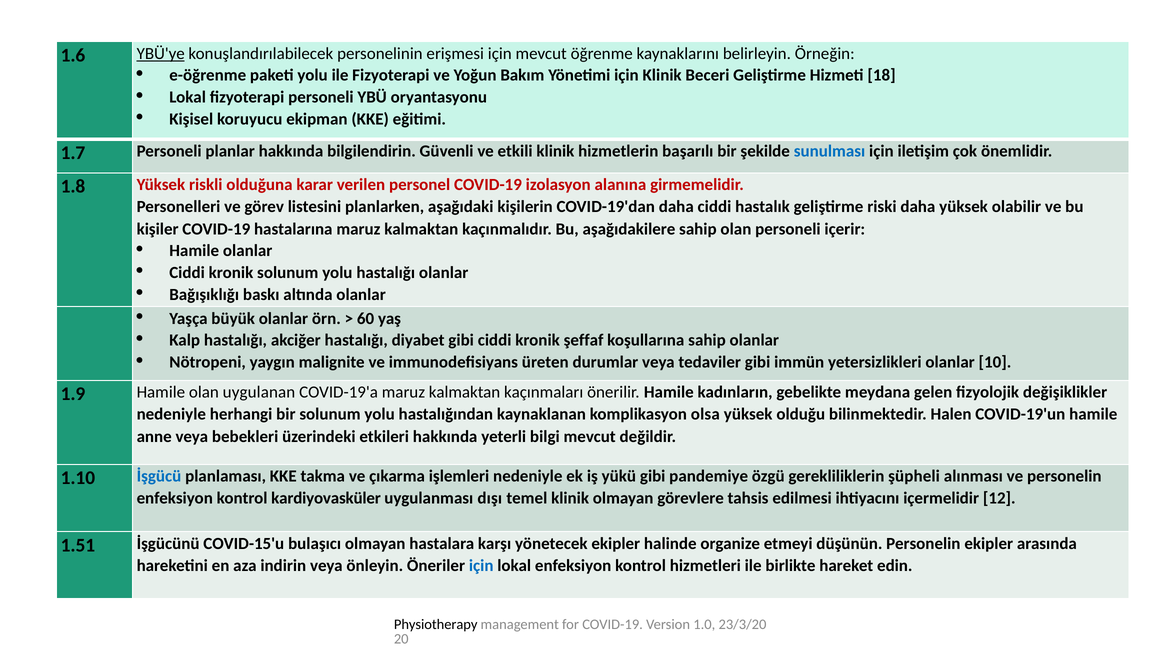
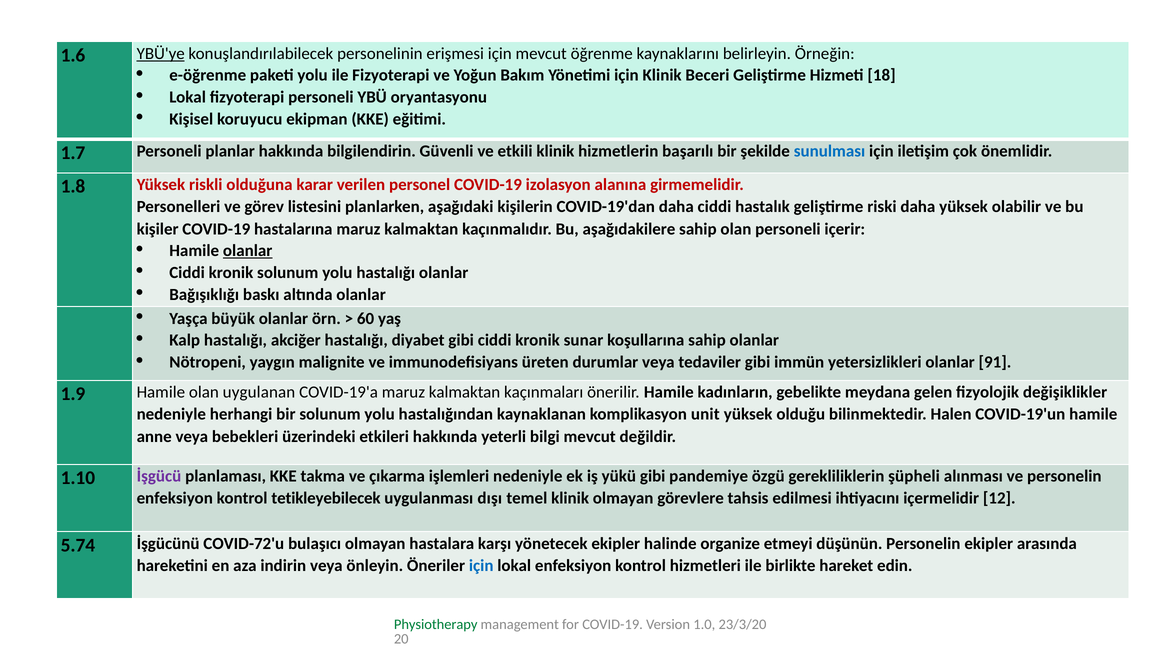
olanlar at (248, 251) underline: none -> present
şeffaf: şeffaf -> sunar
10: 10 -> 91
olsa: olsa -> unit
İşgücü colour: blue -> purple
kardiyovasküler: kardiyovasküler -> tetikleyebilecek
1.51: 1.51 -> 5.74
COVID-15'u: COVID-15'u -> COVID-72'u
Physiotherapy colour: black -> green
